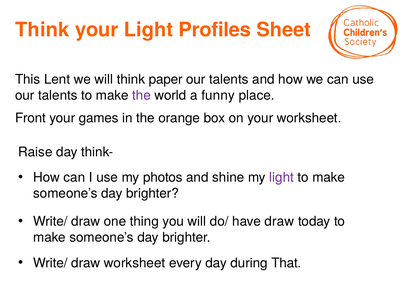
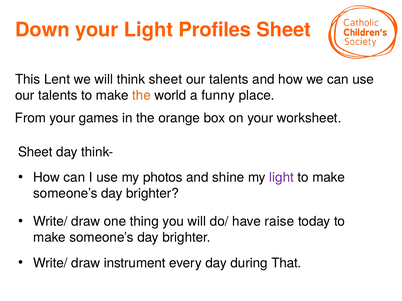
Think at (42, 30): Think -> Down
think paper: paper -> sheet
the at (142, 95) colour: purple -> orange
Front: Front -> From
Raise at (35, 152): Raise -> Sheet
have draw: draw -> raise
draw worksheet: worksheet -> instrument
